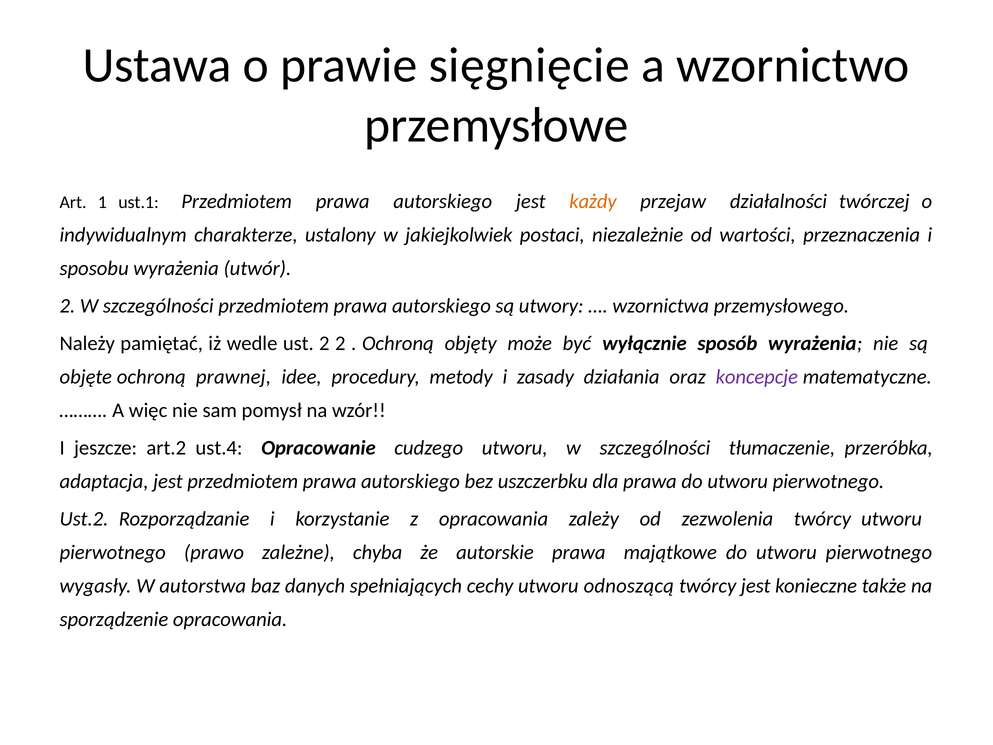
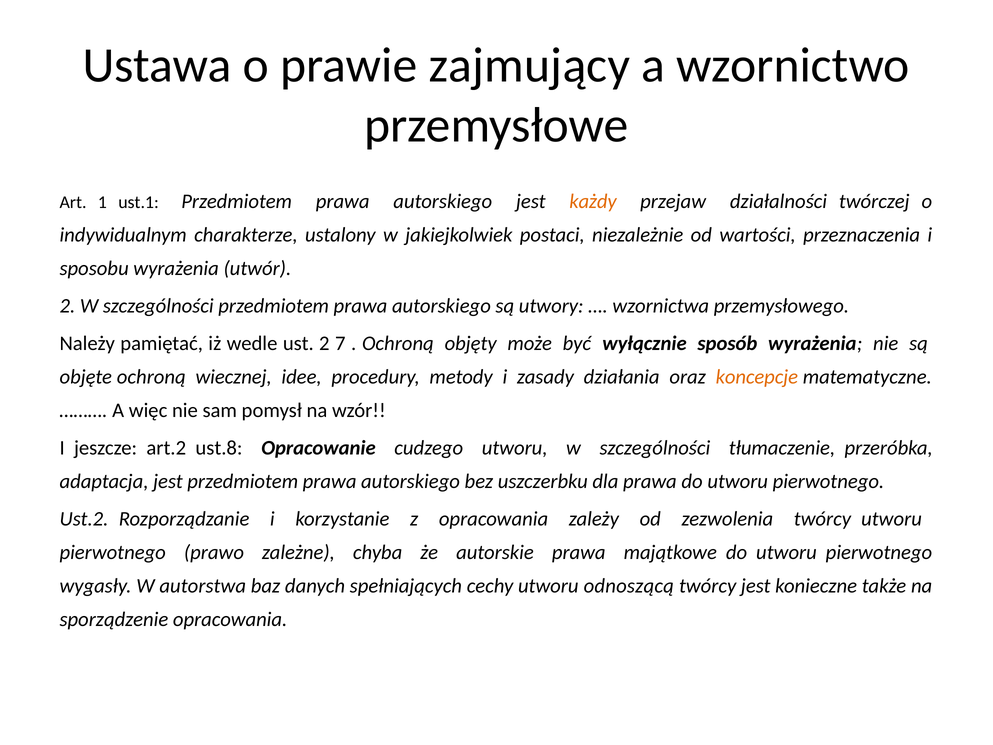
sięgnięcie: sięgnięcie -> zajmujący
2 2: 2 -> 7
prawnej: prawnej -> wiecznej
koncepcje colour: purple -> orange
ust.4: ust.4 -> ust.8
